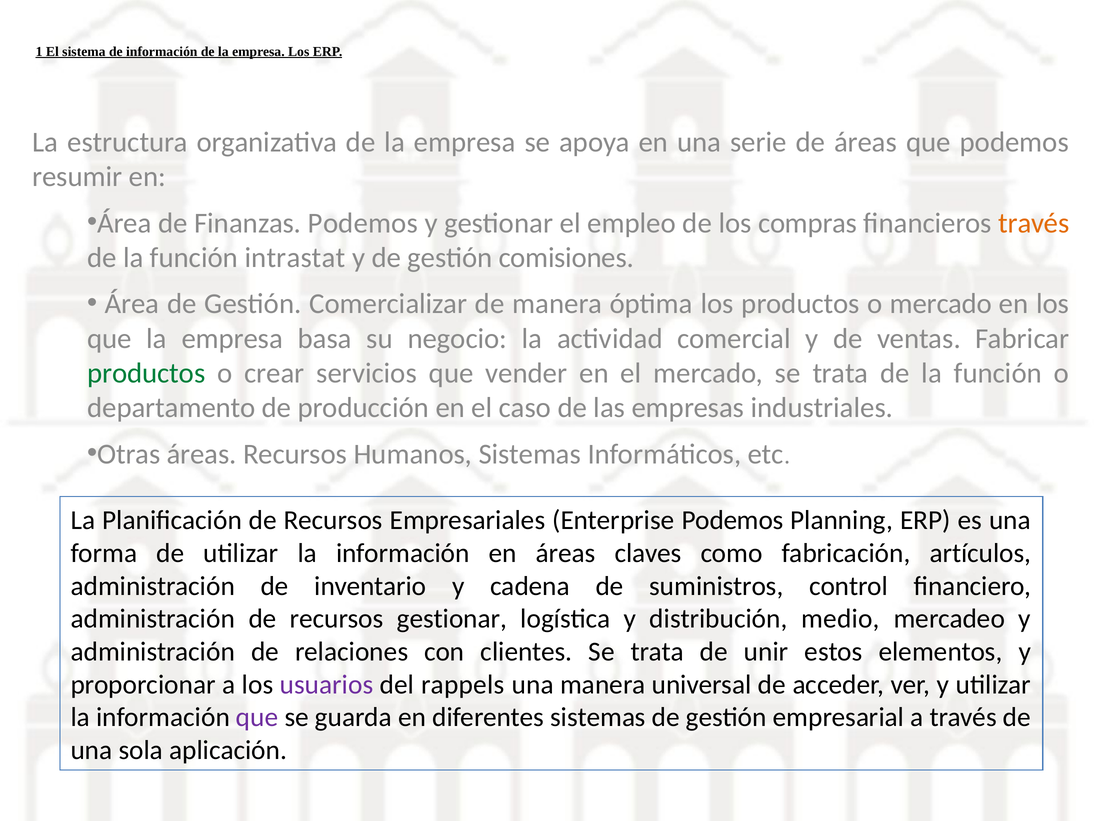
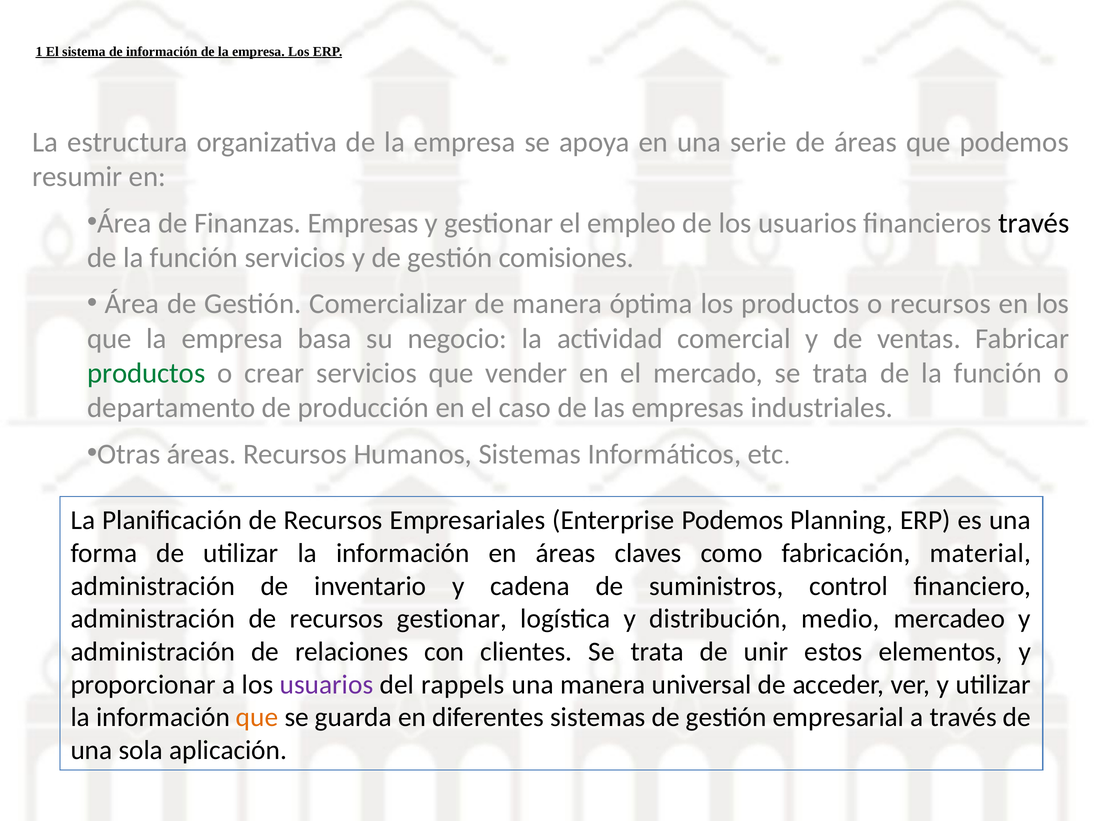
Finanzas Podemos: Podemos -> Empresas
de los compras: compras -> usuarios
través at (1034, 223) colour: orange -> black
función intrastat: intrastat -> servicios
o mercado: mercado -> recursos
artículos: artículos -> material
que at (257, 717) colour: purple -> orange
